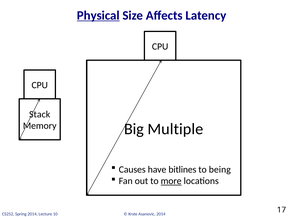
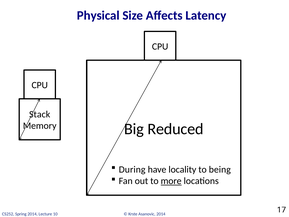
Physical underline: present -> none
Multiple: Multiple -> Reduced
Causes: Causes -> During
bitlines: bitlines -> locality
